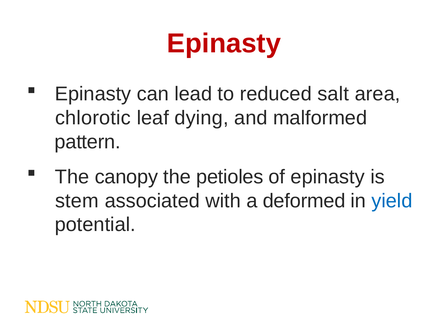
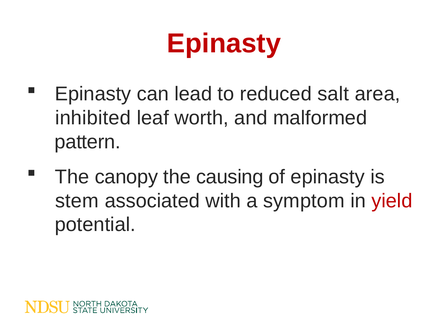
chlorotic: chlorotic -> inhibited
dying: dying -> worth
petioles: petioles -> causing
deformed: deformed -> symptom
yield colour: blue -> red
